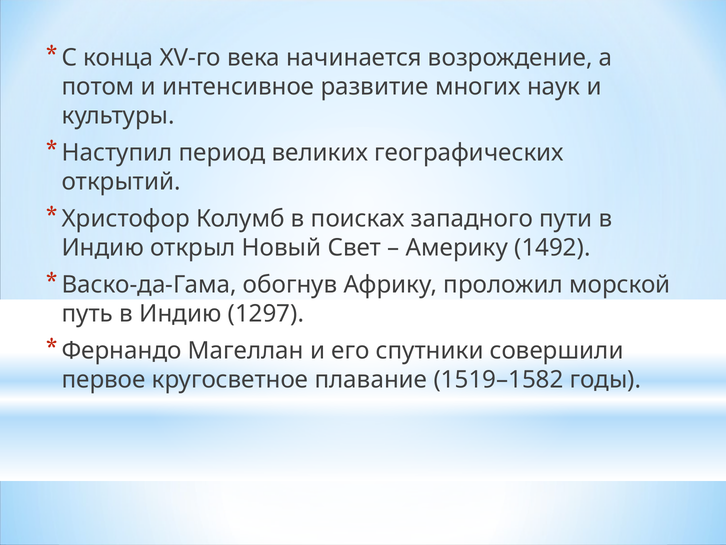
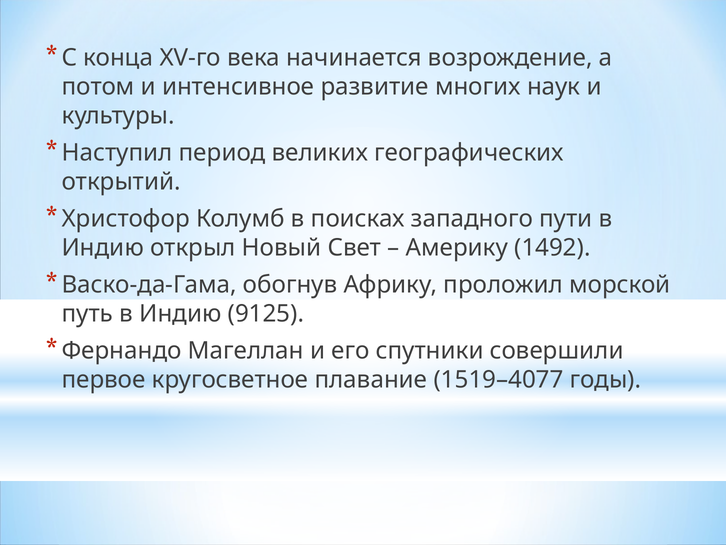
1297: 1297 -> 9125
1519–1582: 1519–1582 -> 1519–4077
